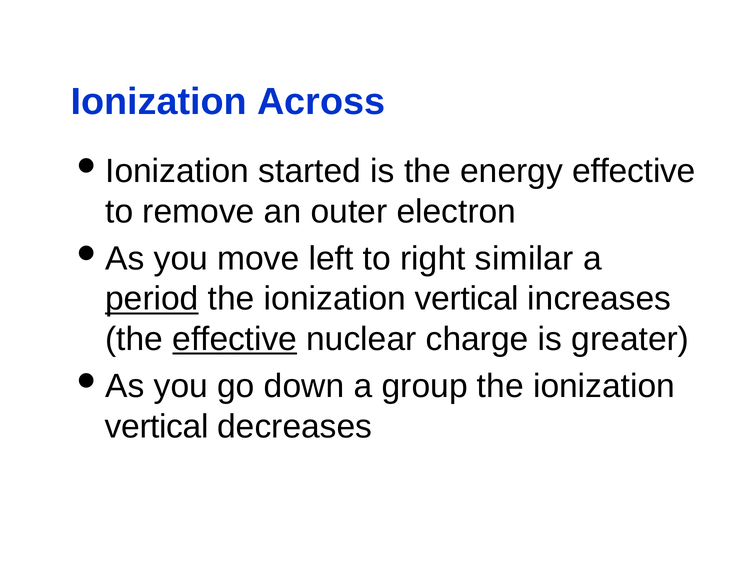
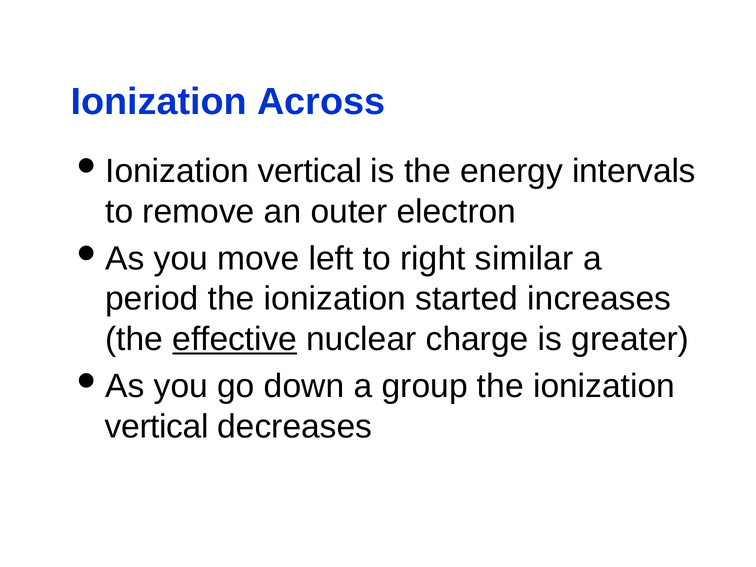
started at (310, 171): started -> vertical
energy effective: effective -> intervals
period underline: present -> none
vertical at (467, 299): vertical -> started
